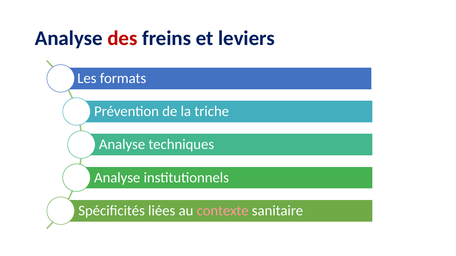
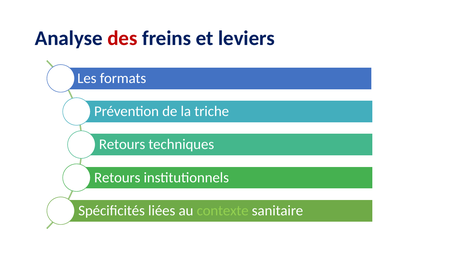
Analyse at (122, 145): Analyse -> Retours
Analyse at (117, 178): Analyse -> Retours
contexte colour: pink -> light green
